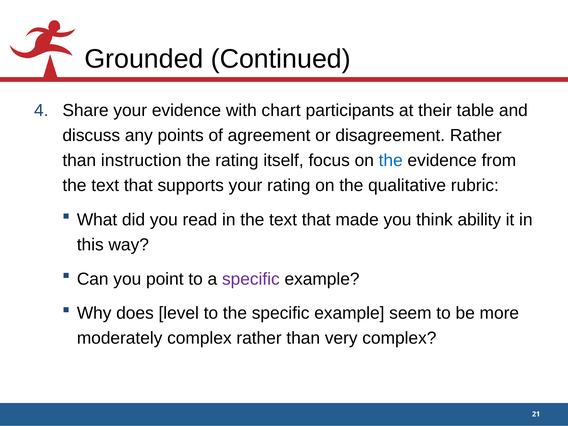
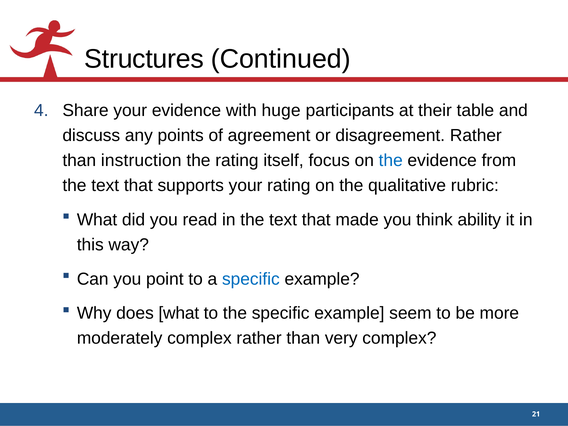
Grounded: Grounded -> Structures
chart: chart -> huge
specific at (251, 279) colour: purple -> blue
does level: level -> what
